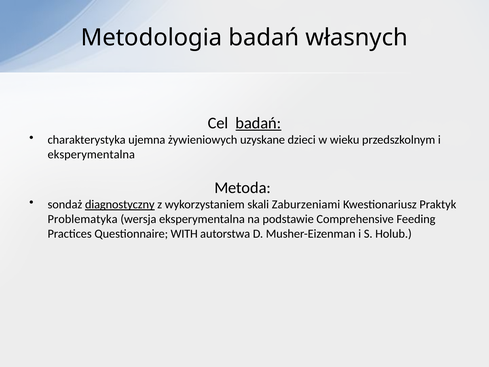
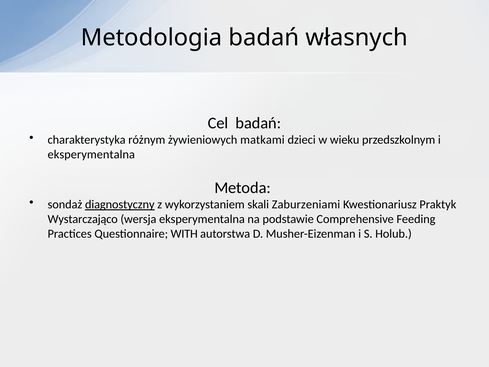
badań at (258, 123) underline: present -> none
ujemna: ujemna -> różnym
uzyskane: uzyskane -> matkami
Problematyka: Problematyka -> Wystarczająco
